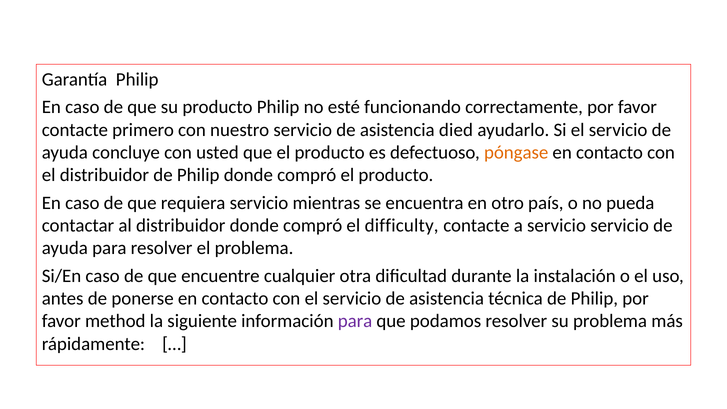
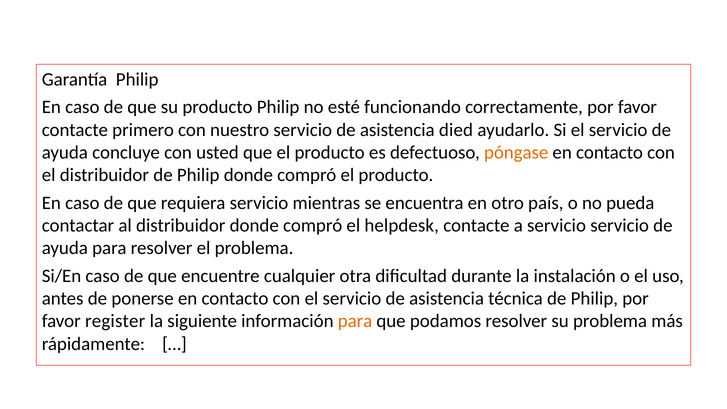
difficulty: difficulty -> helpdesk
method: method -> register
para at (355, 321) colour: purple -> orange
